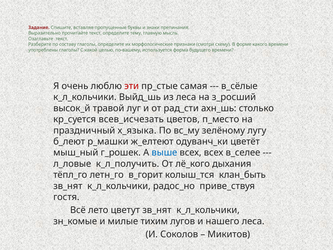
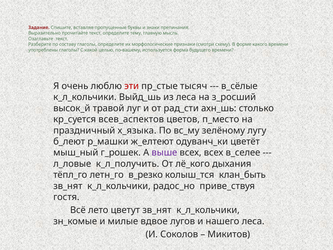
самая: самая -> тысяч
всев_исчезать: всев_исчезать -> всев_аспектов
выше colour: blue -> purple
в_горит: в_горит -> в_резко
тихим: тихим -> вдвое
